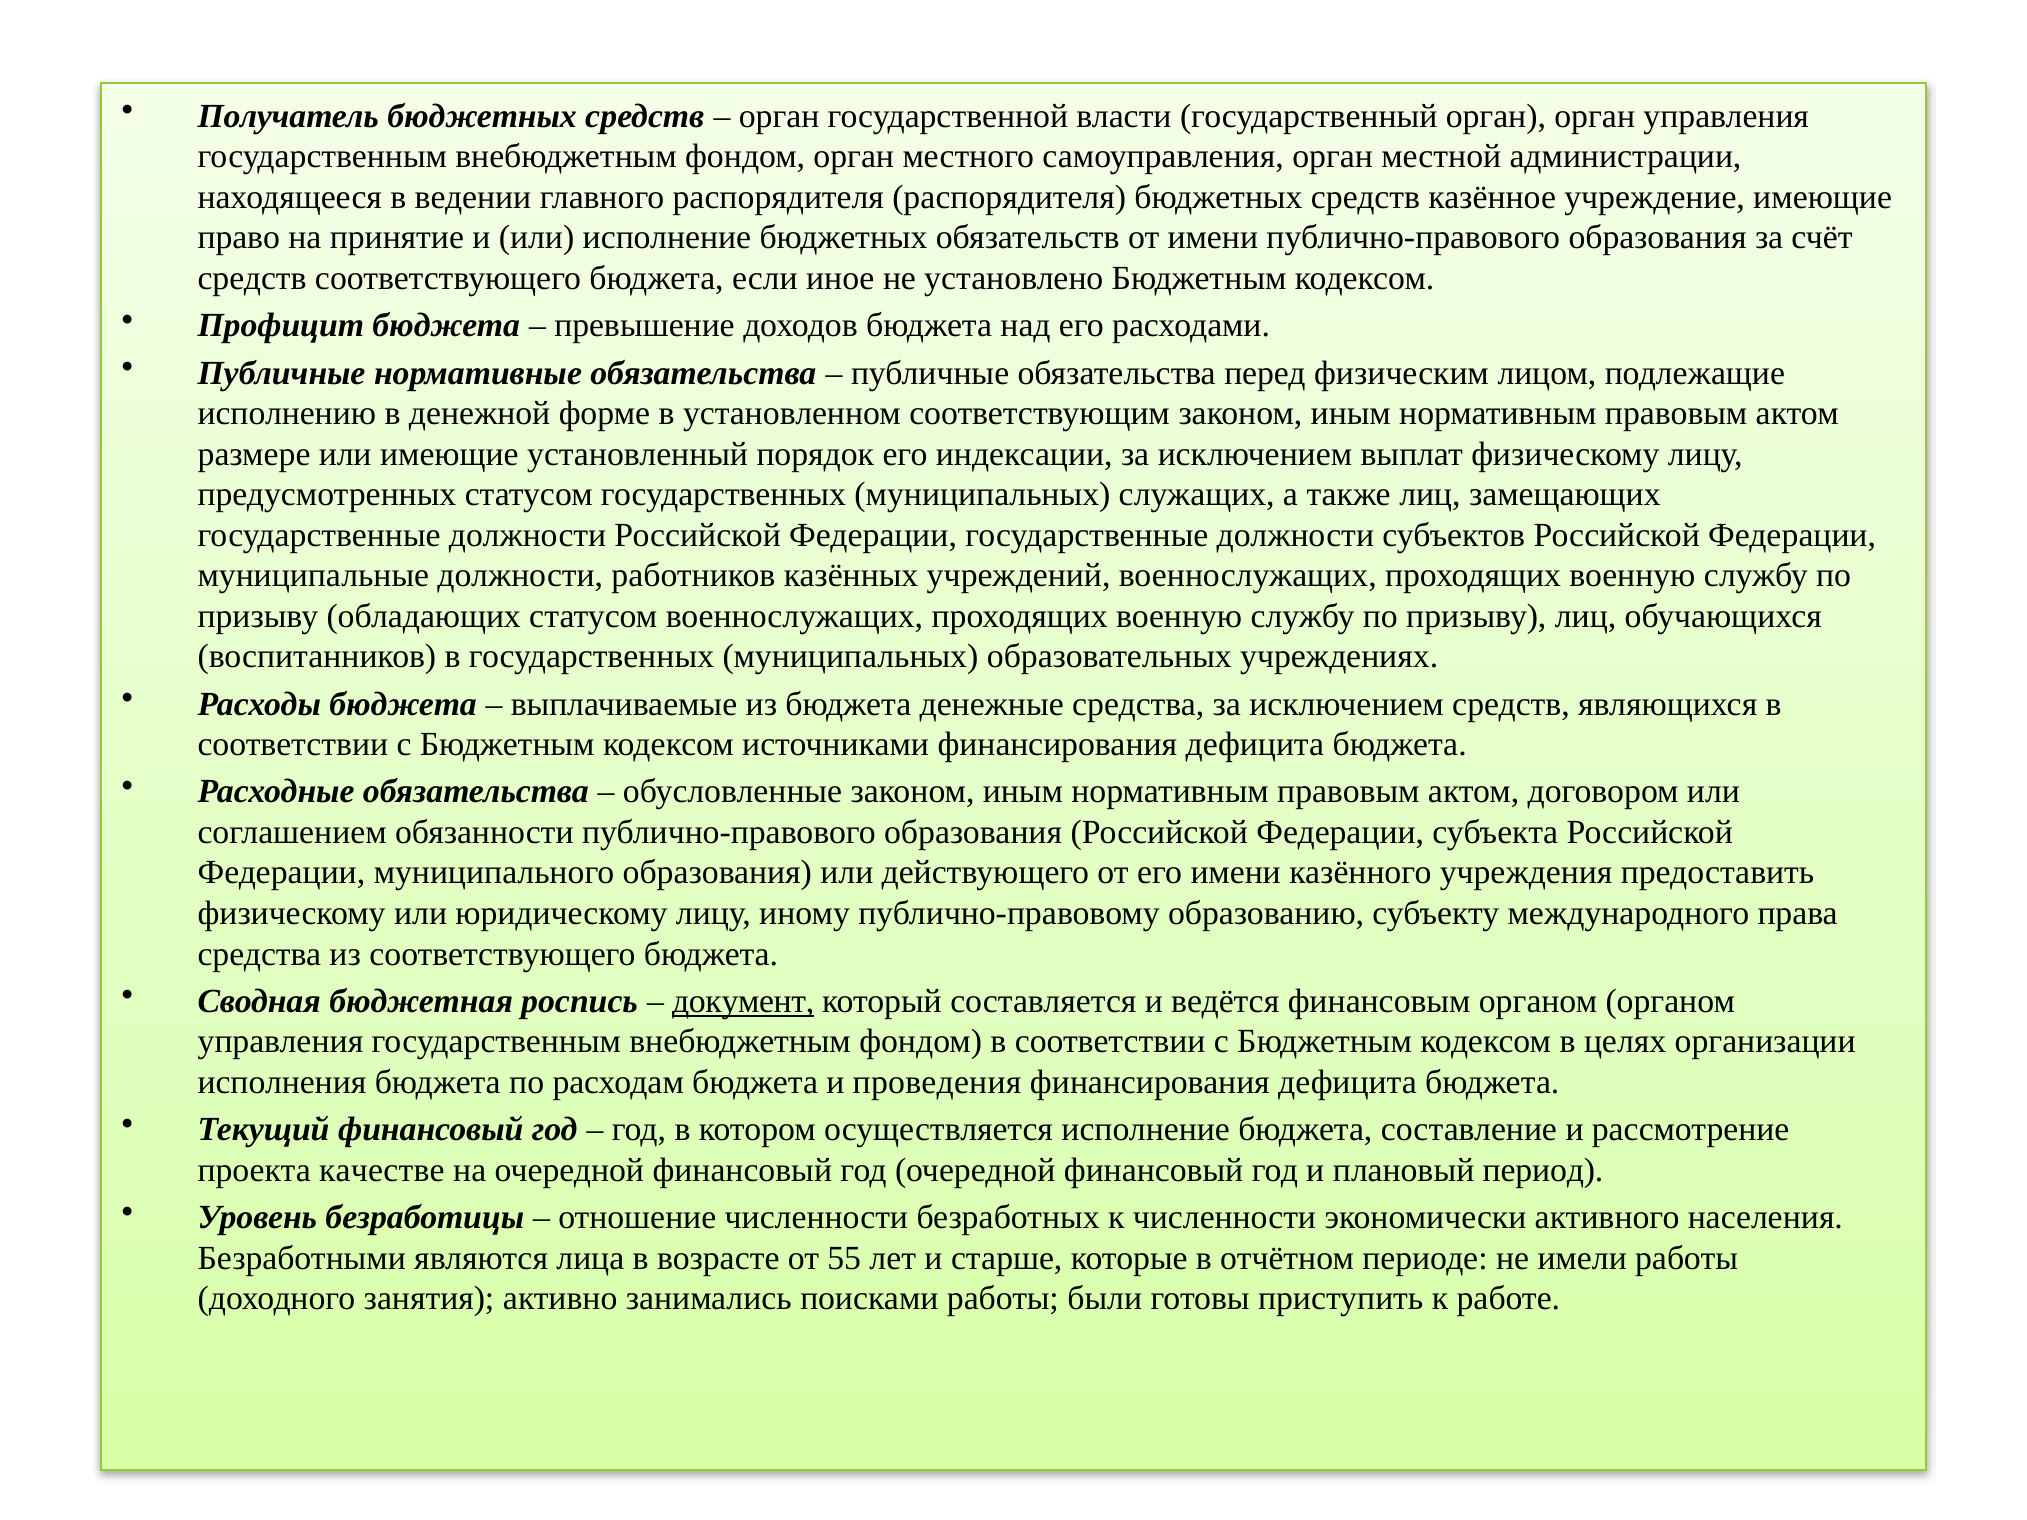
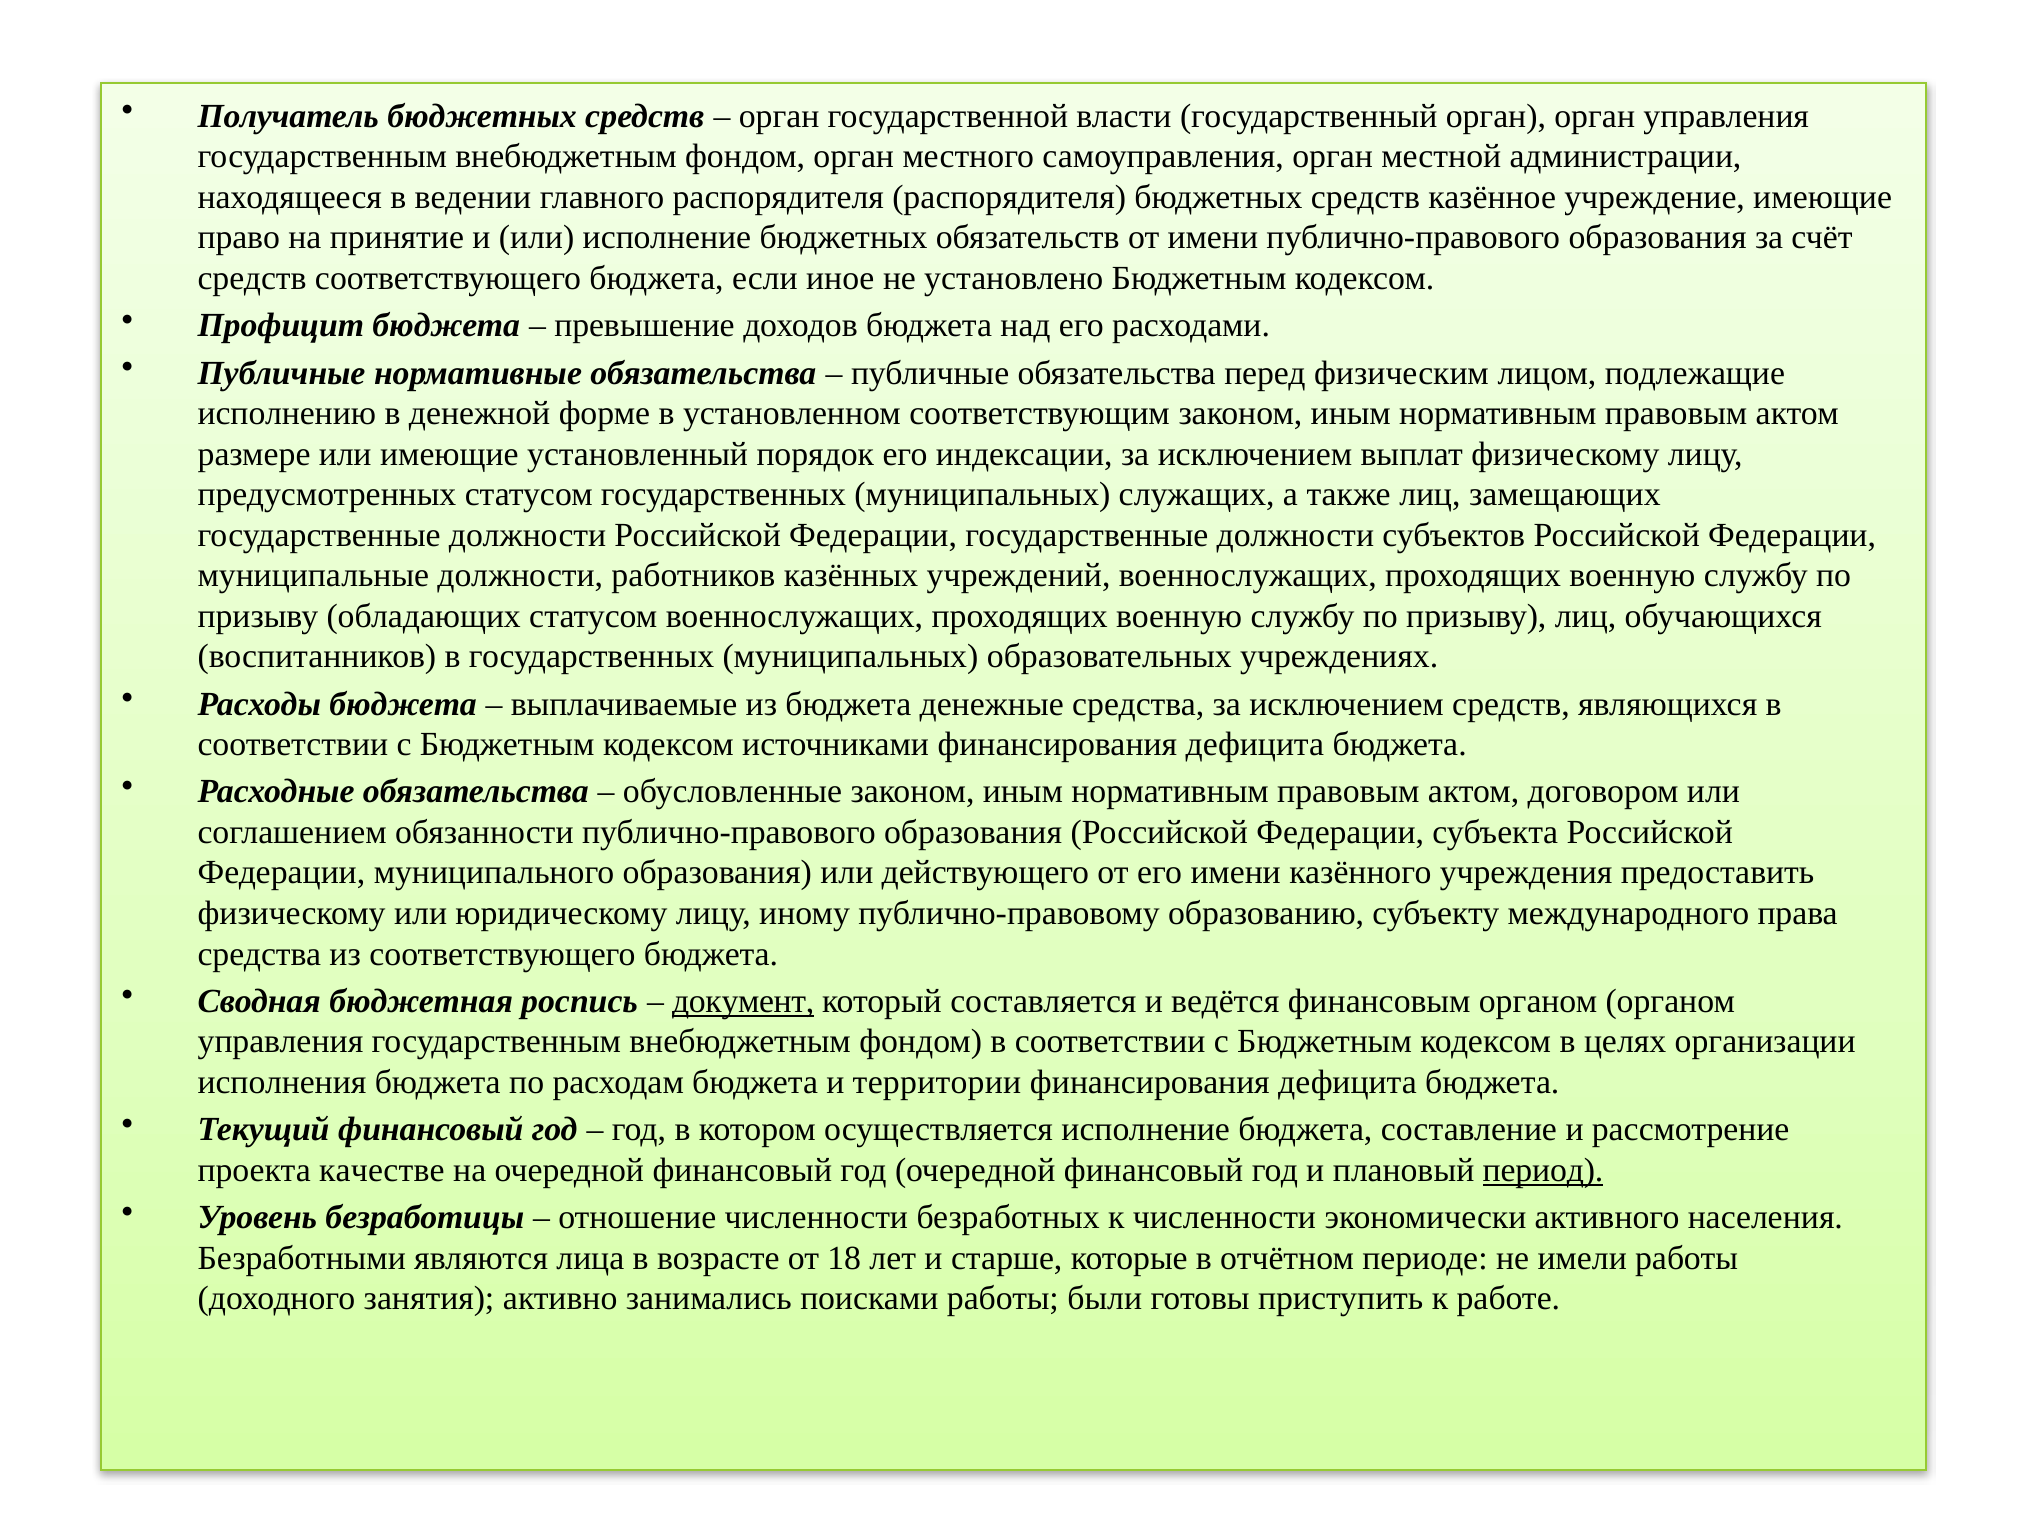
проведения: проведения -> территории
период underline: none -> present
55: 55 -> 18
